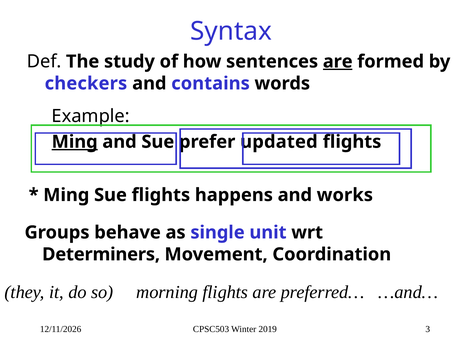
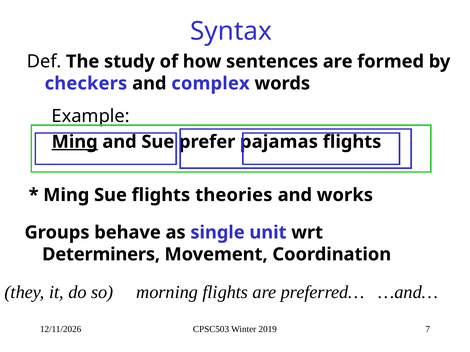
are at (338, 62) underline: present -> none
contains: contains -> complex
updated: updated -> pajamas
happens: happens -> theories
3: 3 -> 7
